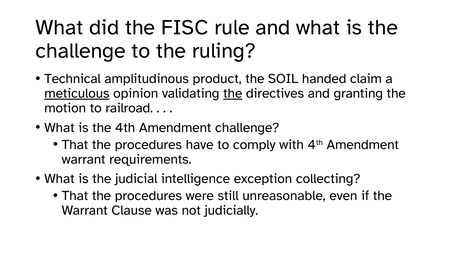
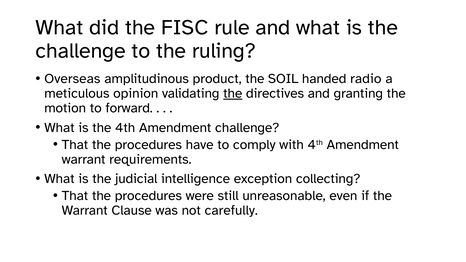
Technical: Technical -> Overseas
claim: claim -> radio
meticulous underline: present -> none
railroad: railroad -> forward
judicially: judicially -> carefully
